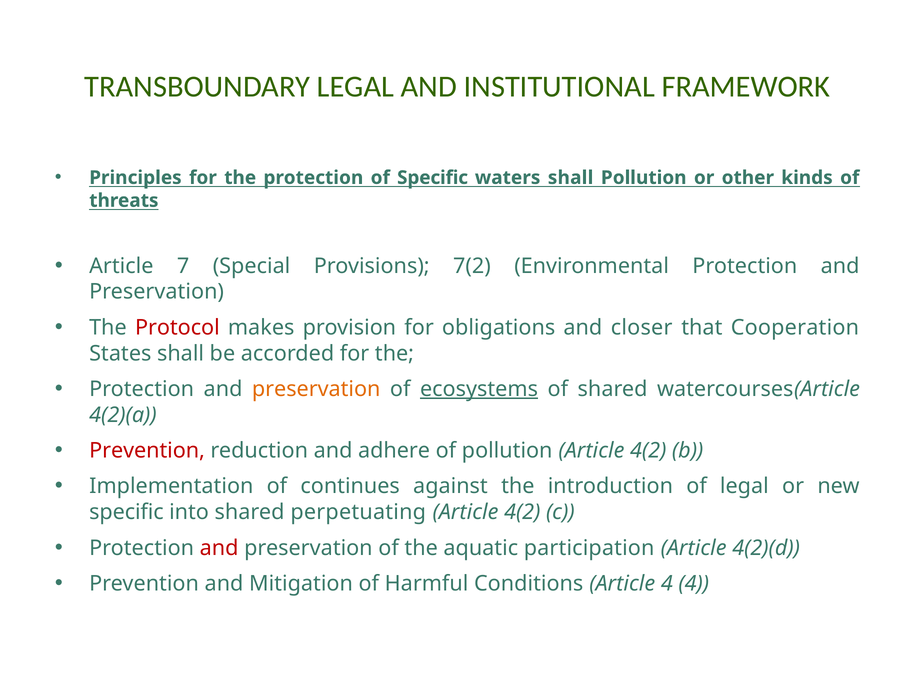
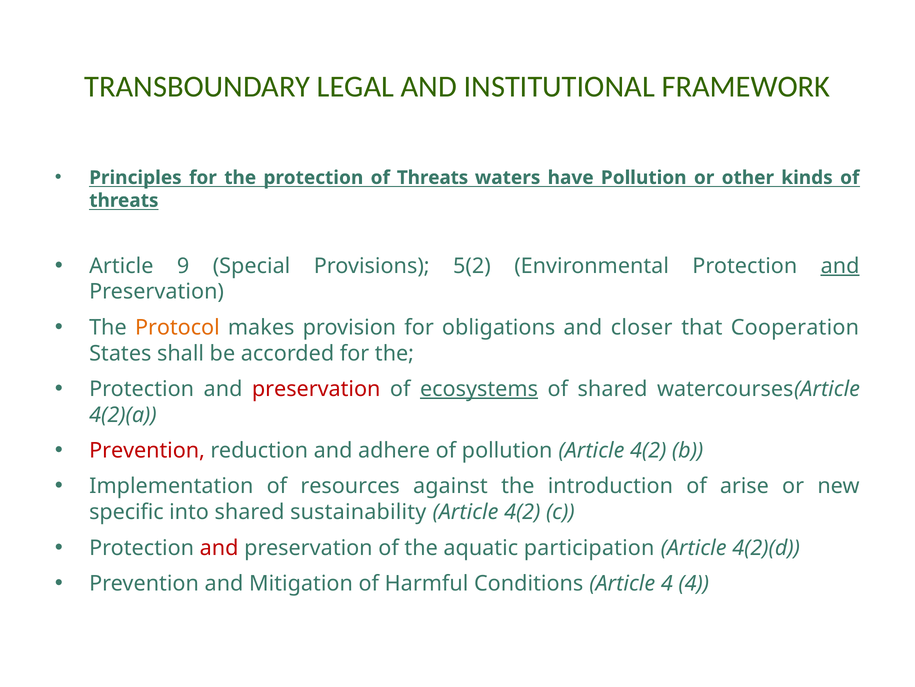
protection of Specific: Specific -> Threats
waters shall: shall -> have
7: 7 -> 9
7(2: 7(2 -> 5(2
and at (840, 266) underline: none -> present
Protocol colour: red -> orange
preservation at (316, 389) colour: orange -> red
continues: continues -> resources
of legal: legal -> arise
perpetuating: perpetuating -> sustainability
